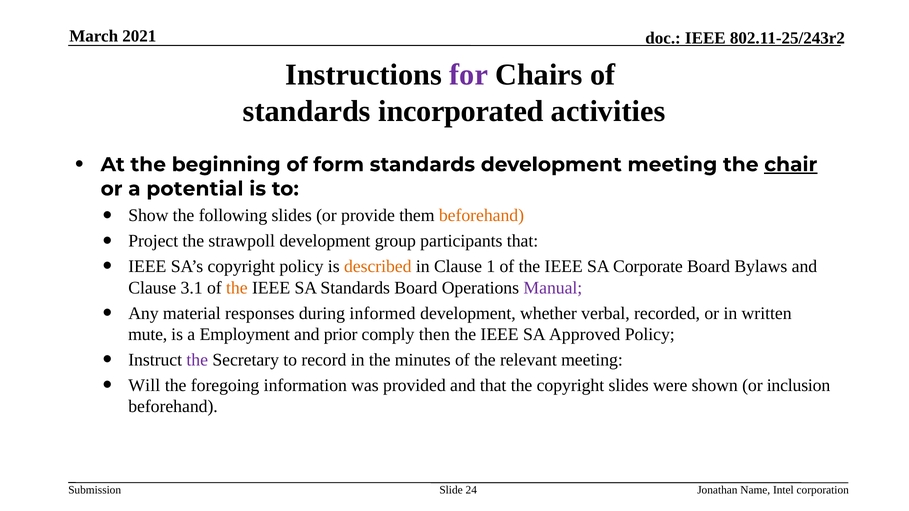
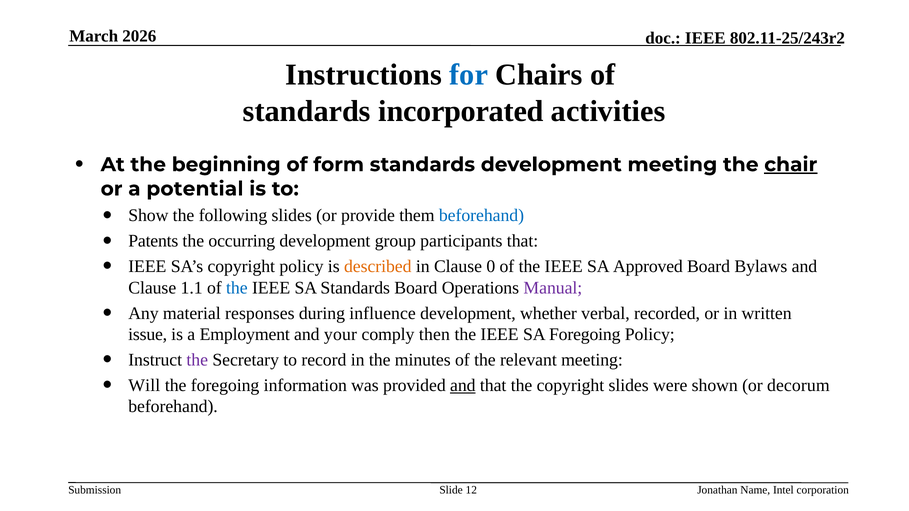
2021: 2021 -> 2026
for colour: purple -> blue
beforehand at (481, 216) colour: orange -> blue
Project: Project -> Patents
strawpoll: strawpoll -> occurring
1: 1 -> 0
Corporate: Corporate -> Approved
3.1: 3.1 -> 1.1
the at (237, 288) colour: orange -> blue
informed: informed -> influence
mute: mute -> issue
prior: prior -> your
SA Approved: Approved -> Foregoing
and at (463, 386) underline: none -> present
inclusion: inclusion -> decorum
24: 24 -> 12
